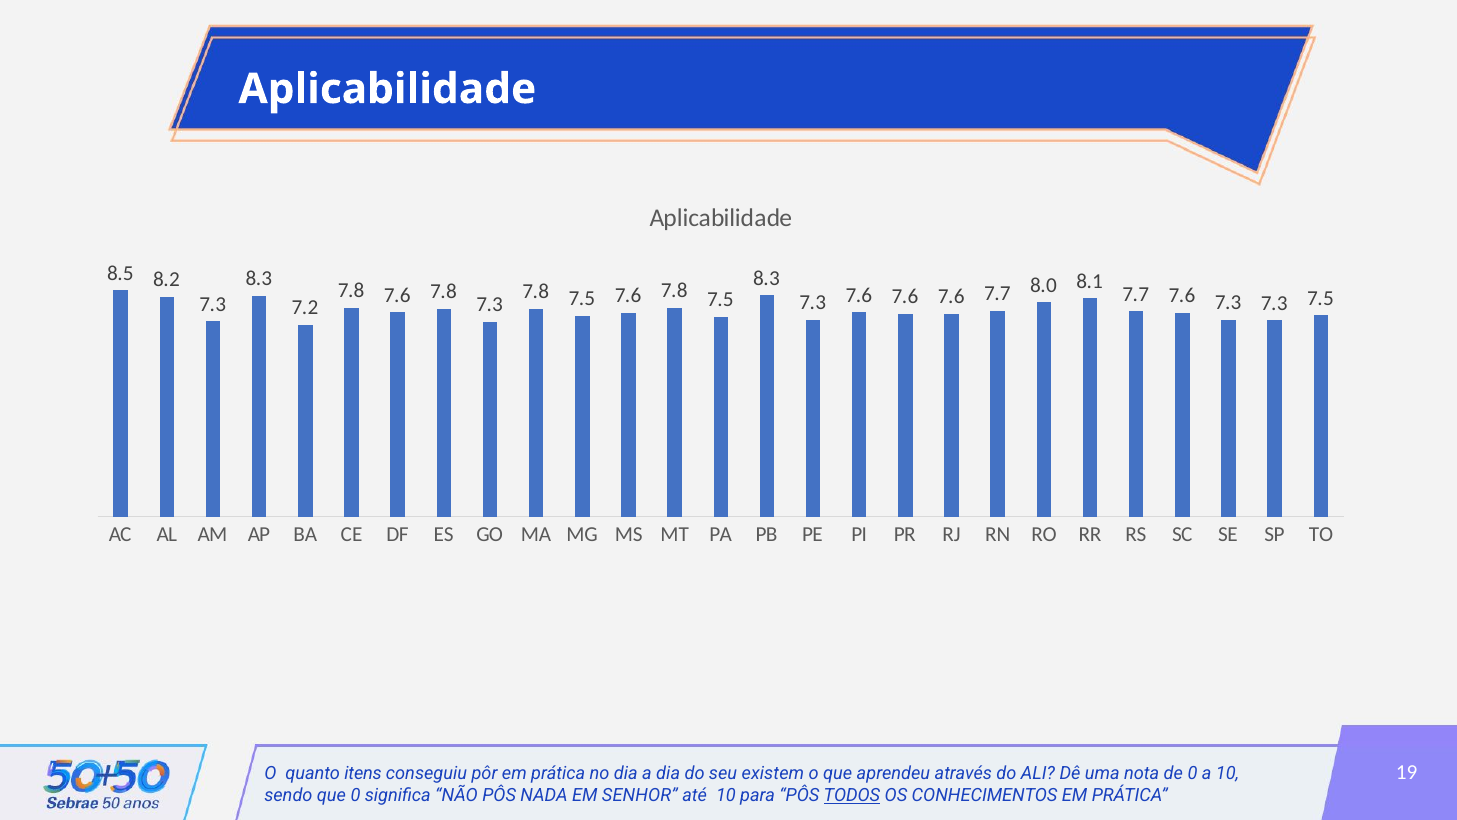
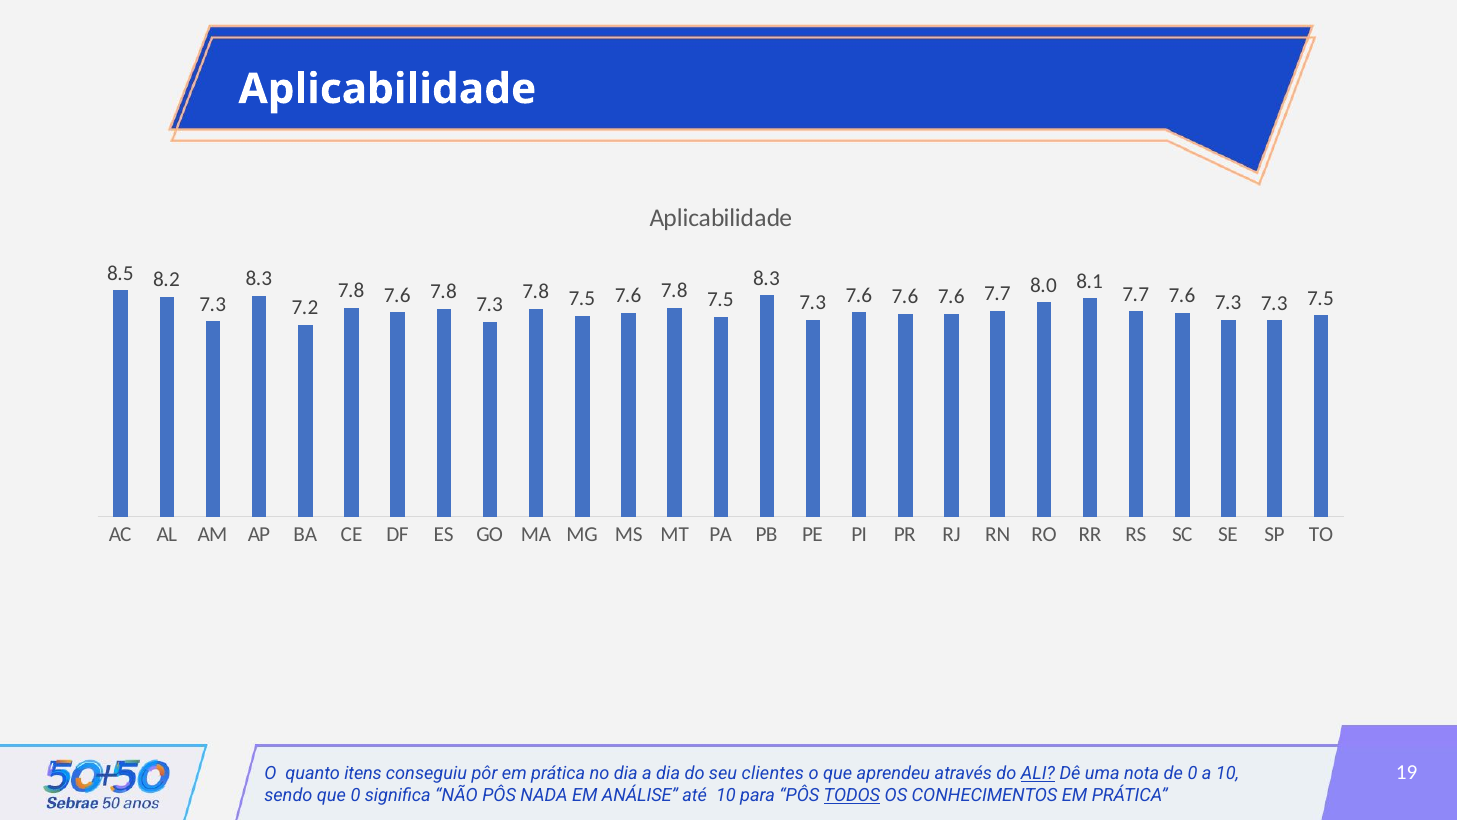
existem: existem -> clientes
ALI underline: none -> present
SENHOR: SENHOR -> ANÁLISE
